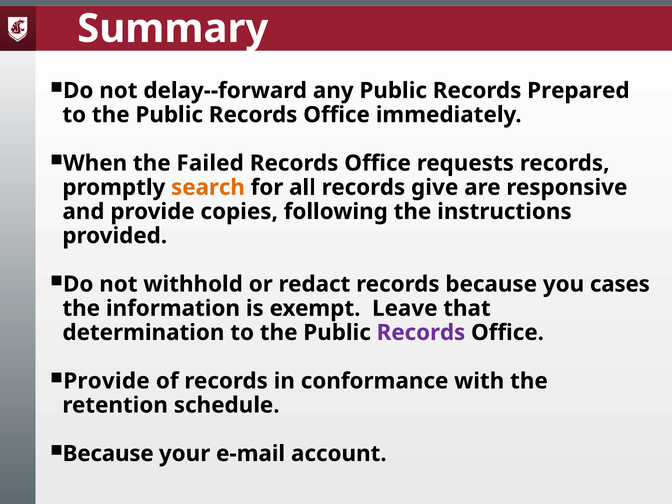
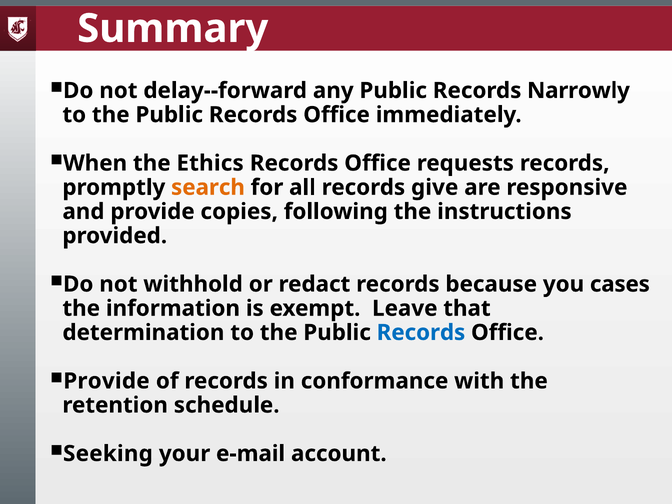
Prepared: Prepared -> Narrowly
Failed: Failed -> Ethics
Records at (421, 333) colour: purple -> blue
Because at (108, 454): Because -> Seeking
